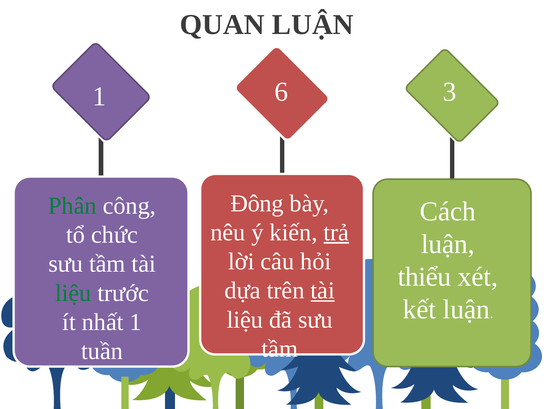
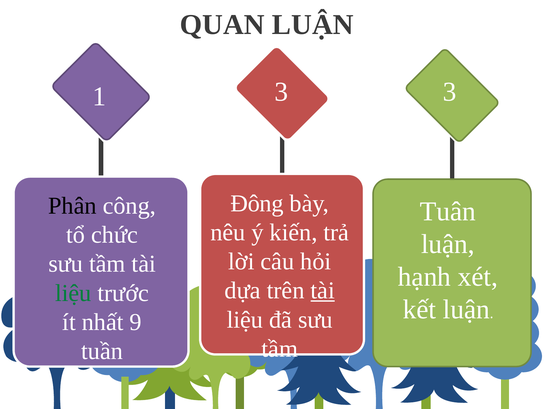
1 6: 6 -> 3
Phân colour: green -> black
Cách: Cách -> Tuân
trả underline: present -> none
thiểu: thiểu -> hạnh
nhất 1: 1 -> 9
